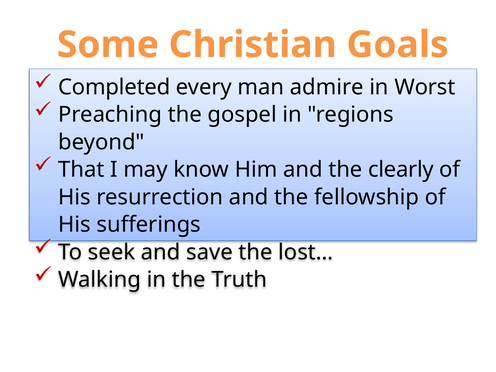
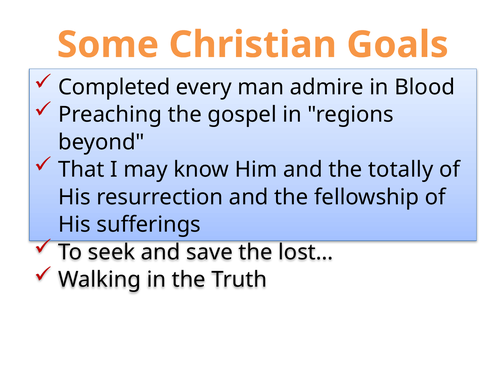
Worst: Worst -> Blood
clearly: clearly -> totally
